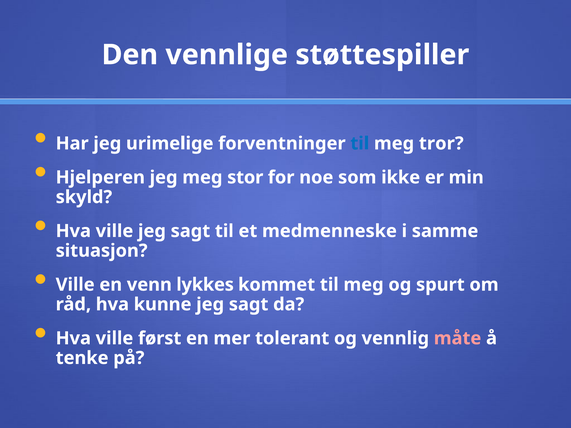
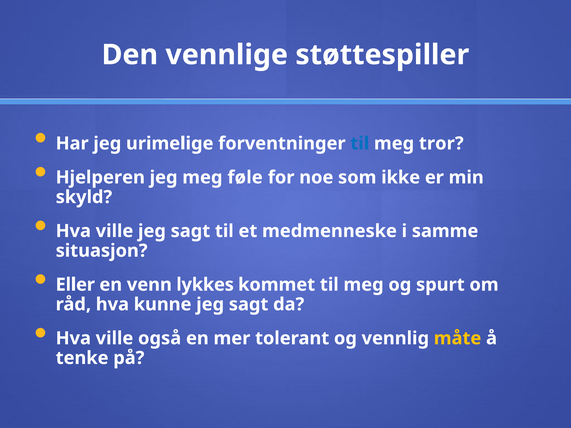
stor: stor -> føle
Ville at (75, 285): Ville -> Eller
først: først -> også
måte colour: pink -> yellow
